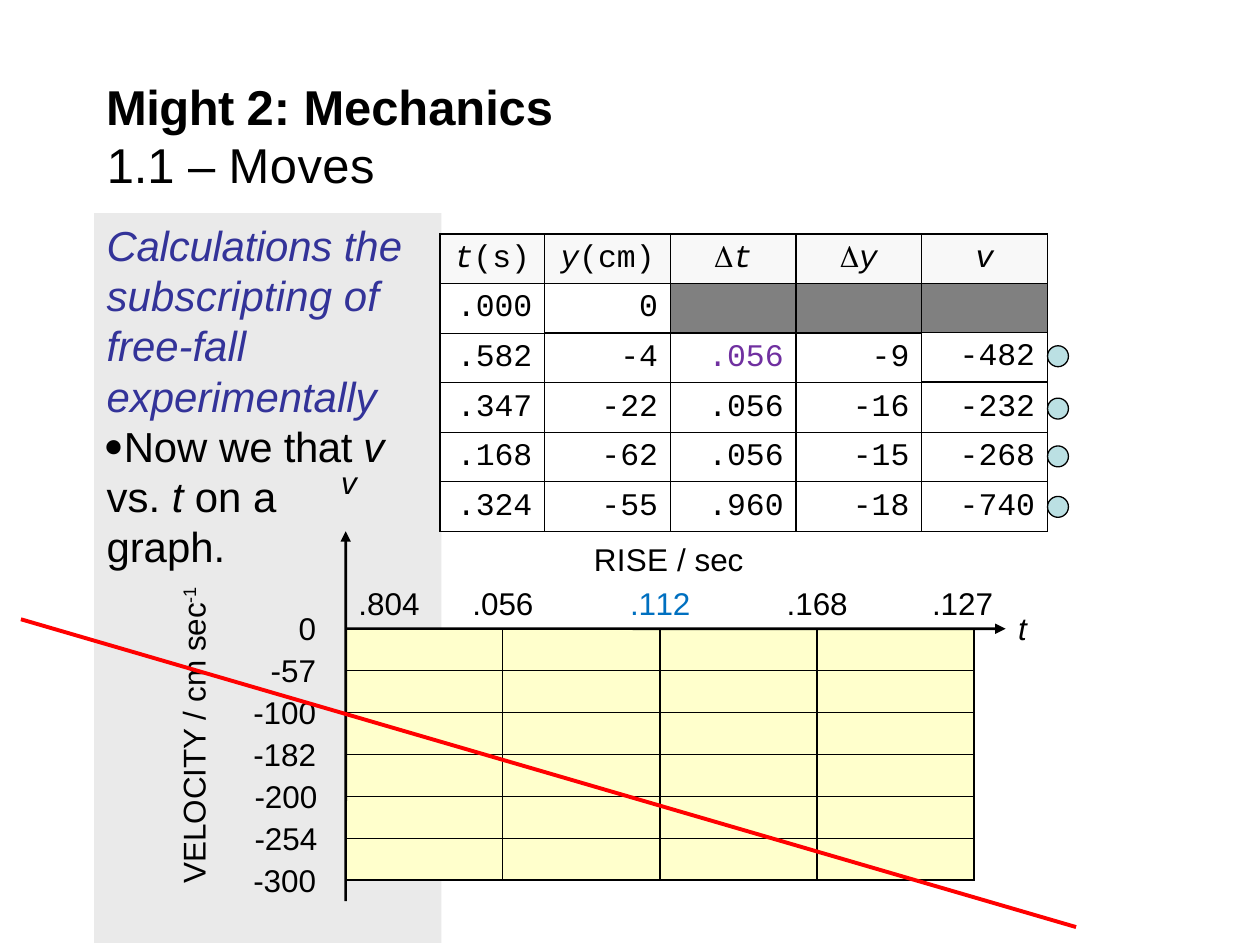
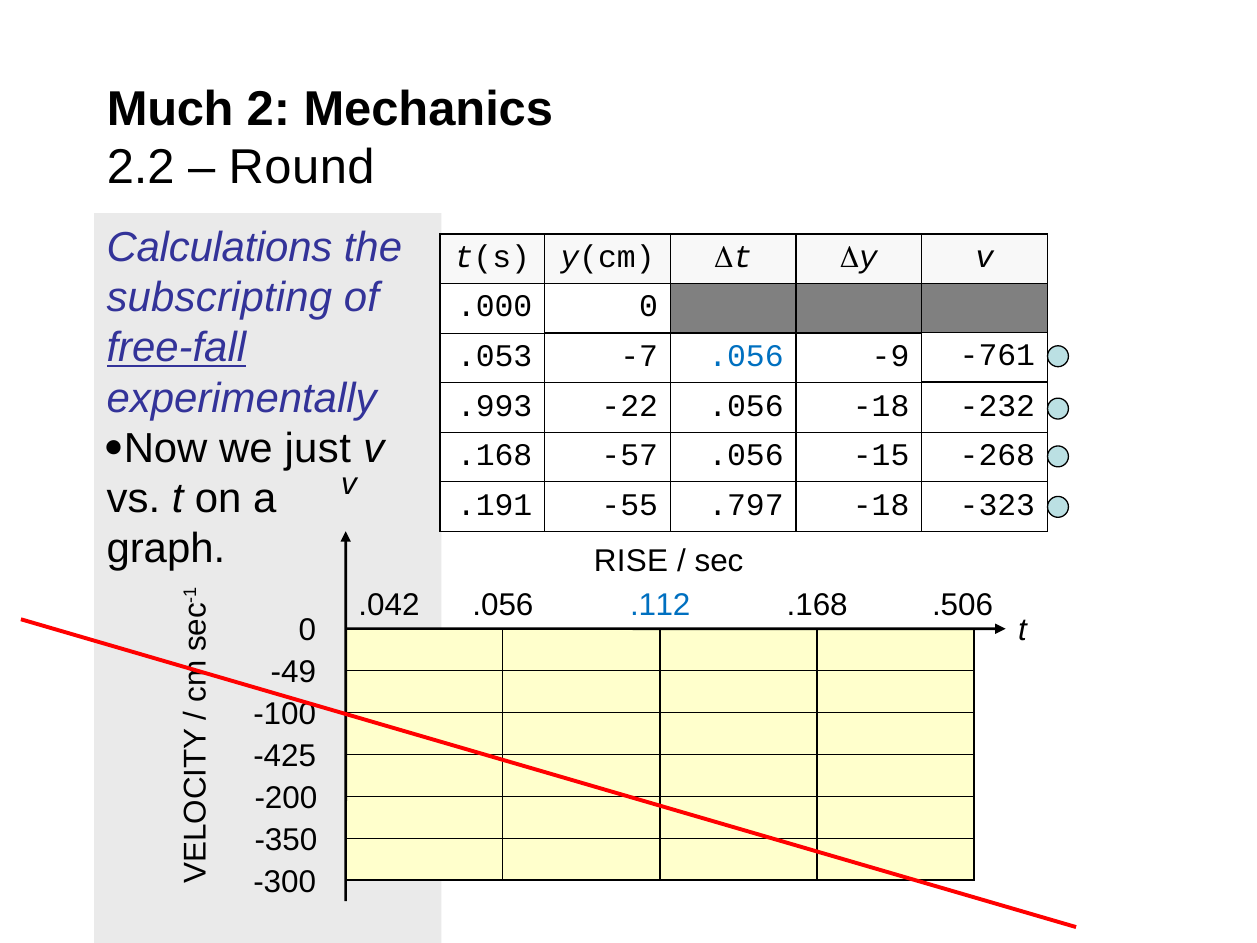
Might: Might -> Much
1.1: 1.1 -> 2.2
Moves: Moves -> Round
free-fall underline: none -> present
-482: -482 -> -761
.582: .582 -> .053
-4: -4 -> -7
.056 at (746, 356) colour: purple -> blue
.347: .347 -> .993
-16 at (881, 406): -16 -> -18
that: that -> just
-62: -62 -> -57
.324: .324 -> .191
.960: .960 -> .797
-740: -740 -> -323
.804: .804 -> .042
.127: .127 -> .506
-57: -57 -> -49
-182: -182 -> -425
-254: -254 -> -350
